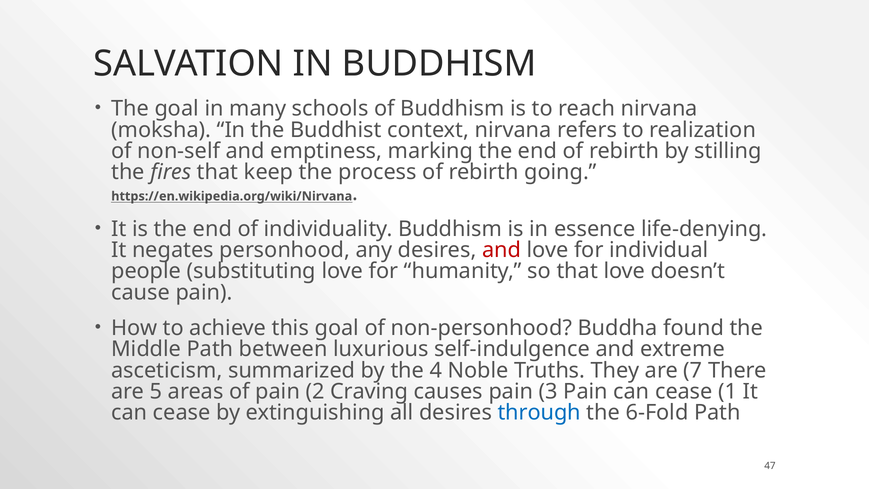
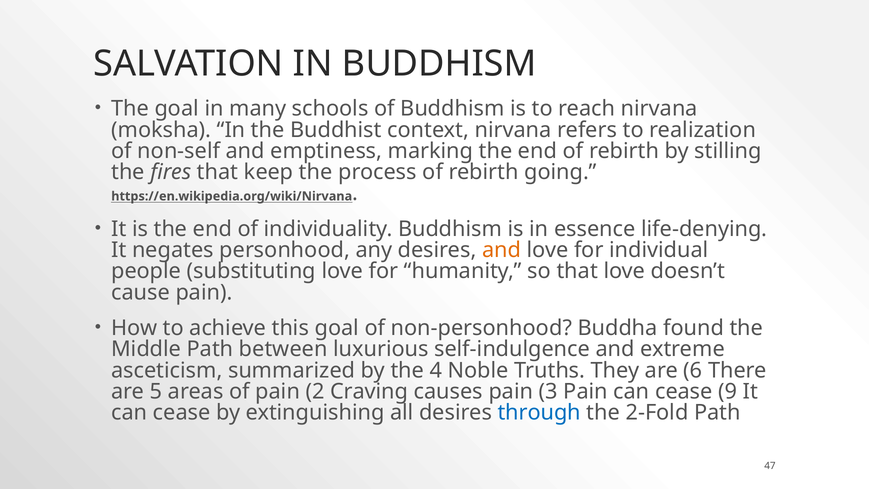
and at (502, 250) colour: red -> orange
7: 7 -> 6
1: 1 -> 9
6-Fold: 6-Fold -> 2-Fold
